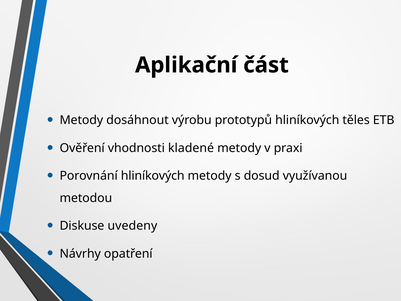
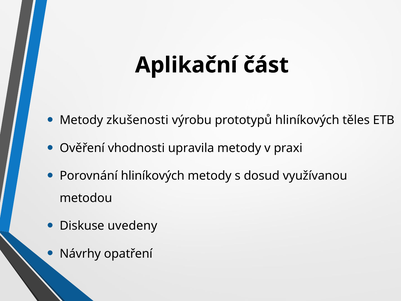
dosáhnout: dosáhnout -> zkušenosti
kladené: kladené -> upravila
